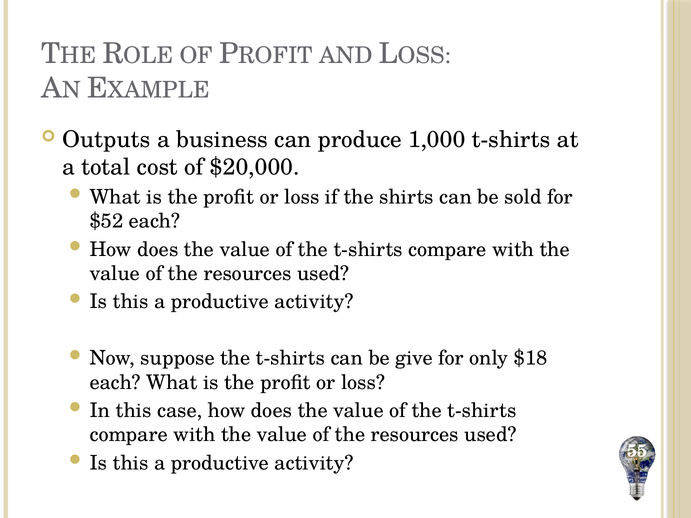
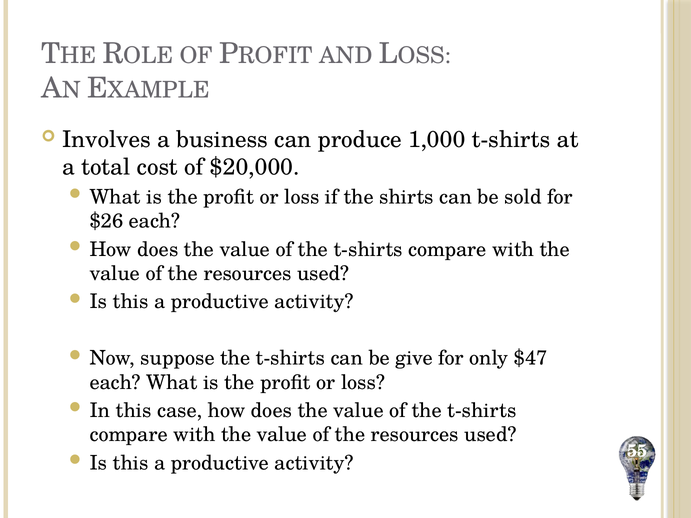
Outputs: Outputs -> Involves
$52: $52 -> $26
$18: $18 -> $47
